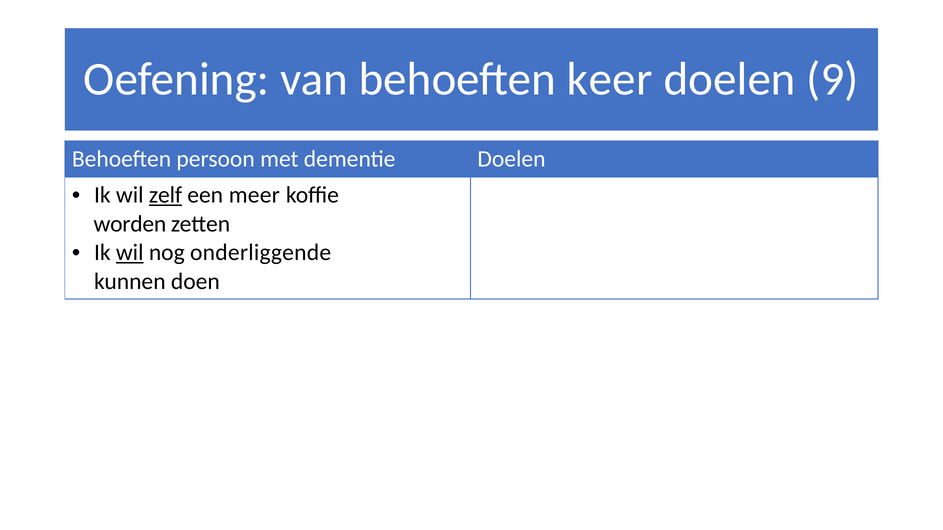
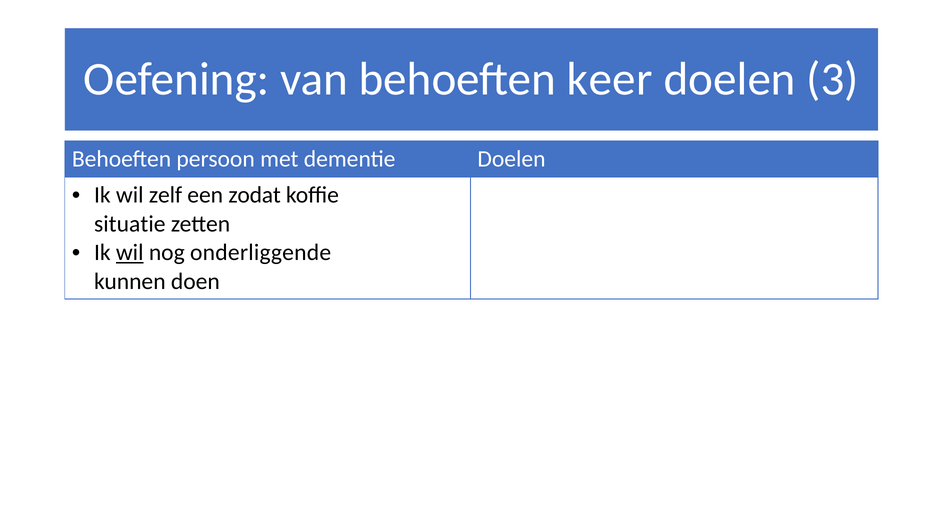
9: 9 -> 3
zelf underline: present -> none
meer: meer -> zodat
worden: worden -> situatie
